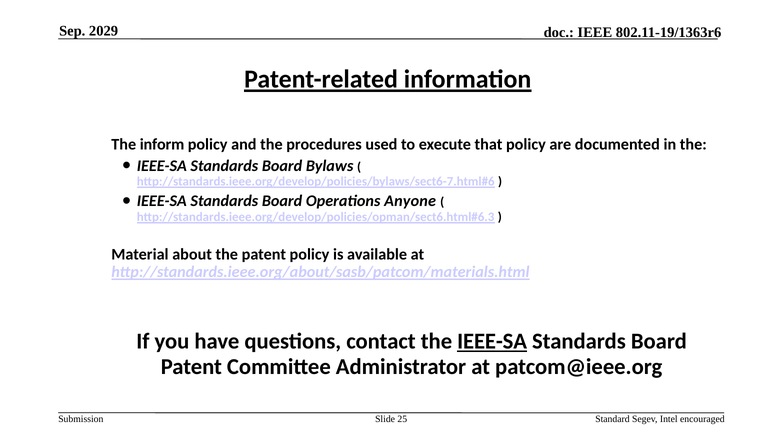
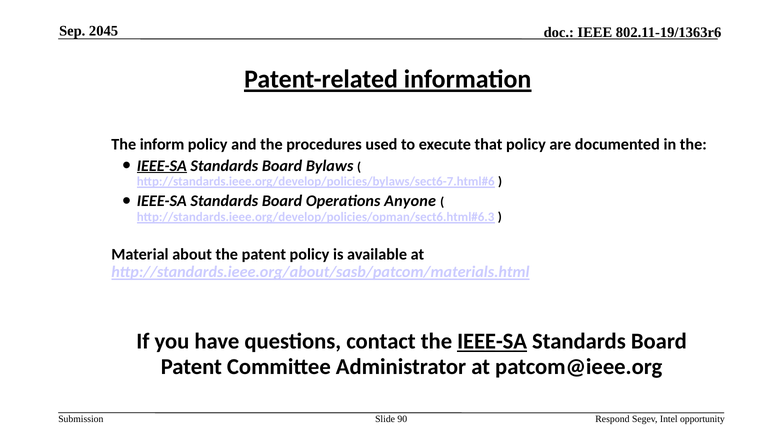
2029: 2029 -> 2045
IEEE-SA at (162, 166) underline: none -> present
25: 25 -> 90
Standard: Standard -> Respond
encouraged: encouraged -> opportunity
